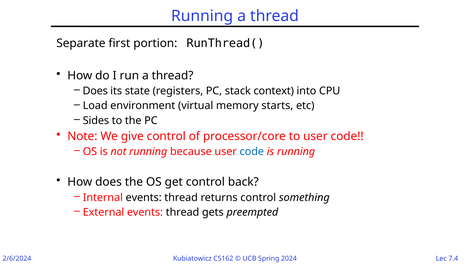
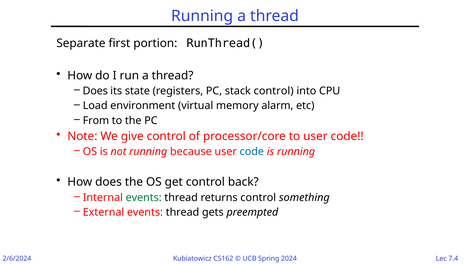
stack context: context -> control
starts: starts -> alarm
Sides: Sides -> From
events at (144, 198) colour: black -> green
